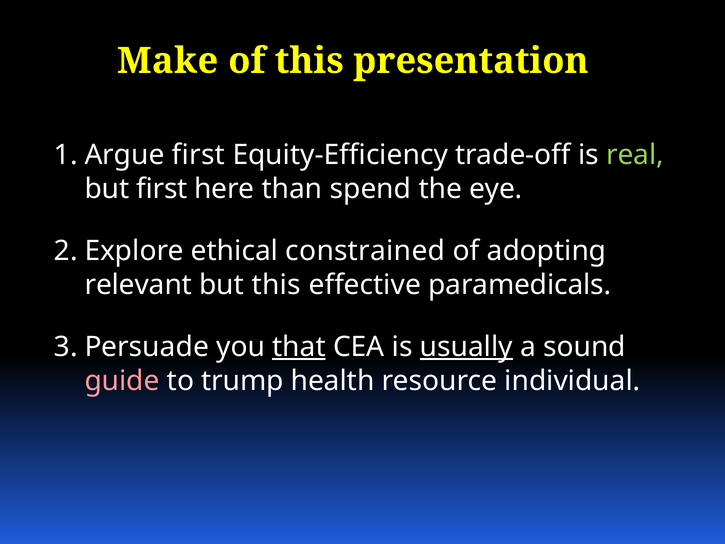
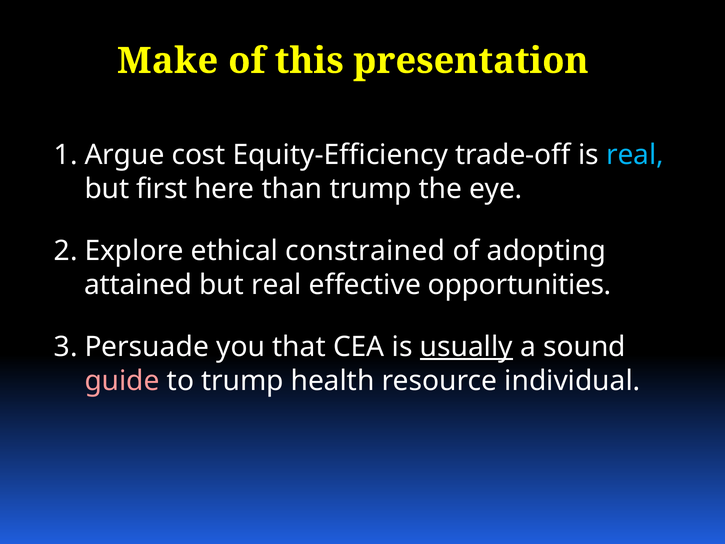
first at (198, 155): first -> cost
real at (635, 155) colour: light green -> light blue
than spend: spend -> trump
relevant: relevant -> attained
but this: this -> real
paramedicals: paramedicals -> opportunities
that underline: present -> none
